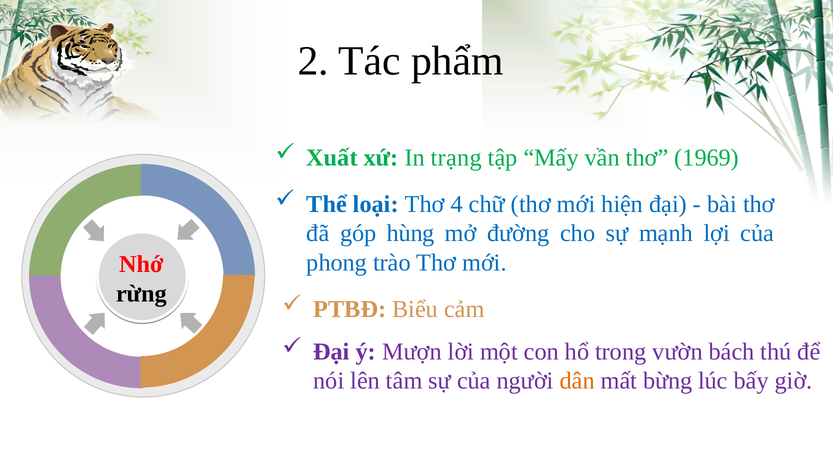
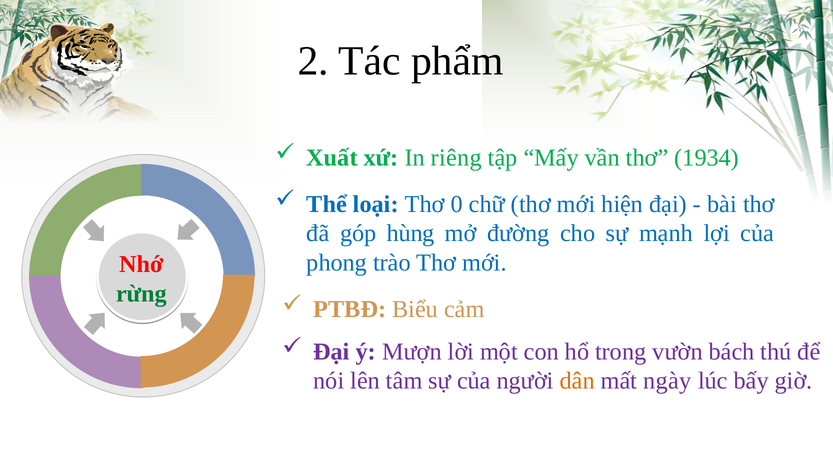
trạng: trạng -> riêng
1969: 1969 -> 1934
4: 4 -> 0
rừng colour: black -> green
bừng: bừng -> ngày
